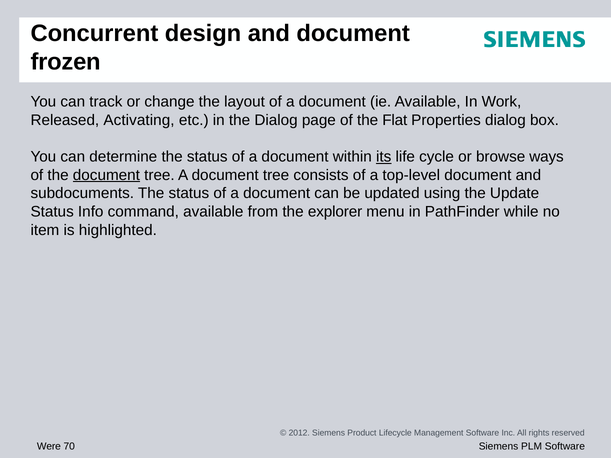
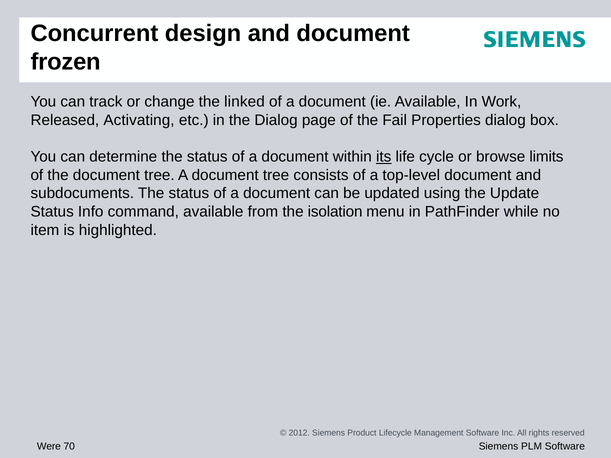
layout: layout -> linked
Flat: Flat -> Fail
ways: ways -> limits
document at (106, 175) underline: present -> none
explorer: explorer -> isolation
